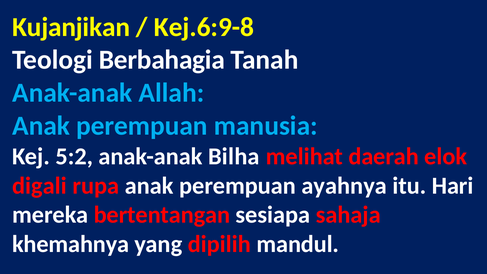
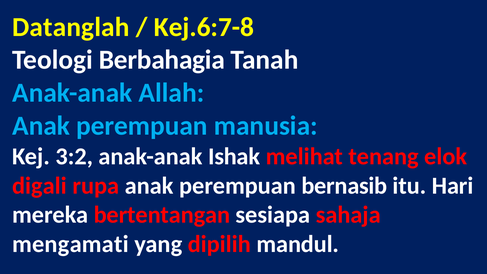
Kujanjikan: Kujanjikan -> Datanglah
Kej.6:9-8: Kej.6:9-8 -> Kej.6:7-8
5:2: 5:2 -> 3:2
Bilha: Bilha -> Ishak
daerah: daerah -> tenang
ayahnya: ayahnya -> bernasib
khemahnya: khemahnya -> mengamati
